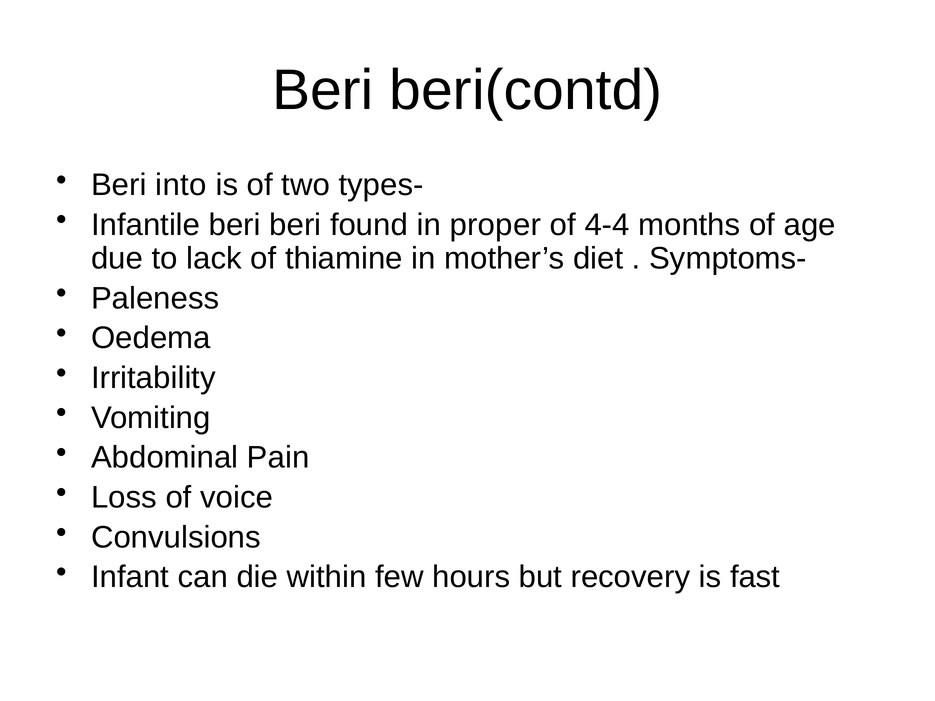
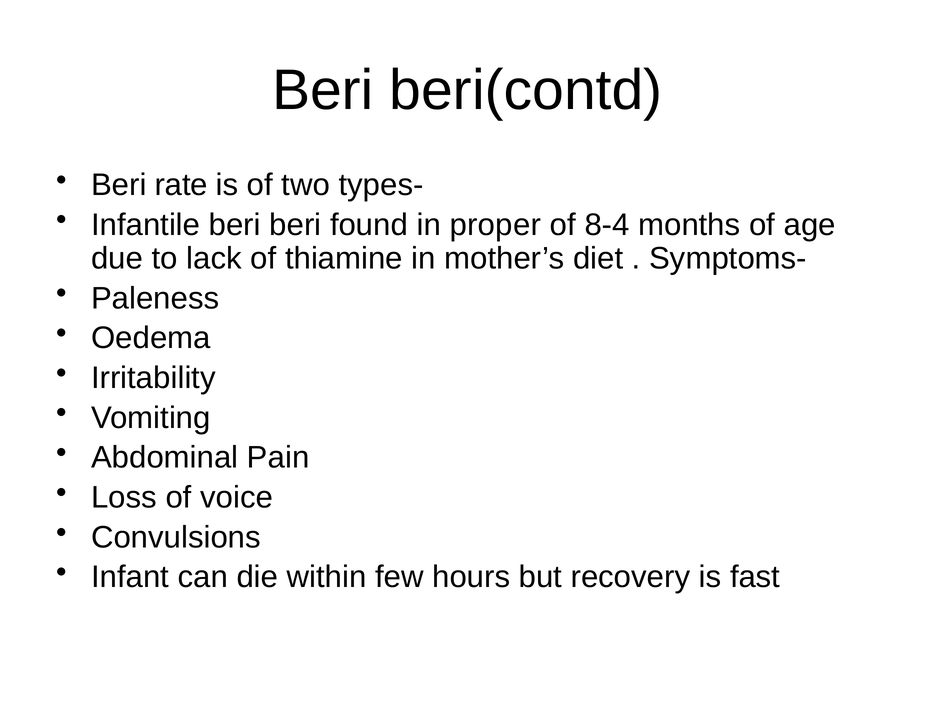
into: into -> rate
4-4: 4-4 -> 8-4
